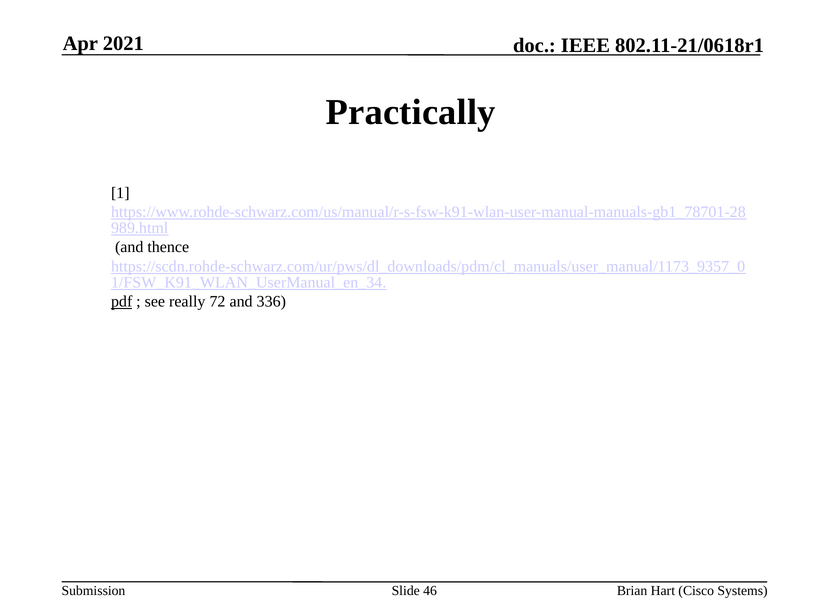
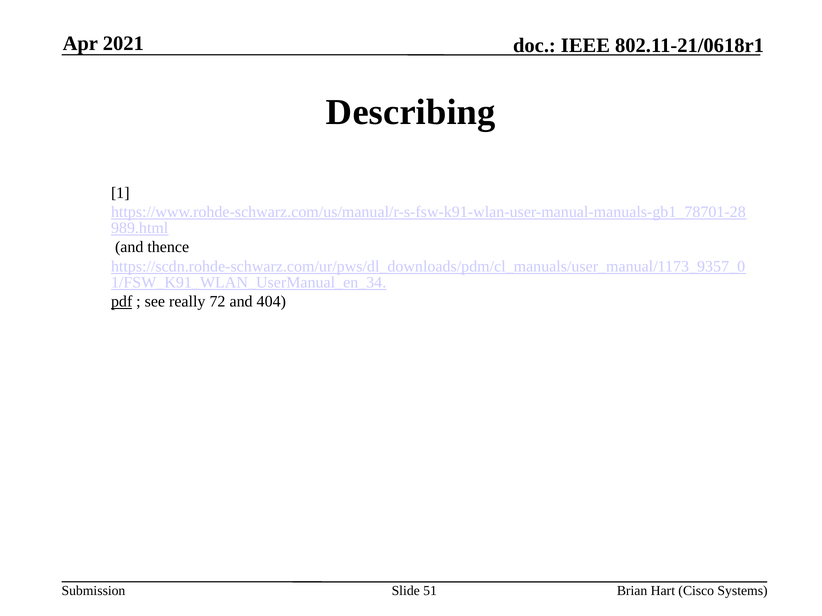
Practically: Practically -> Describing
336: 336 -> 404
46: 46 -> 51
